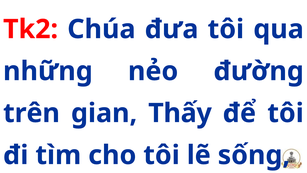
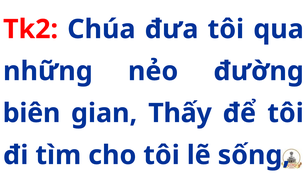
trên: trên -> biên
